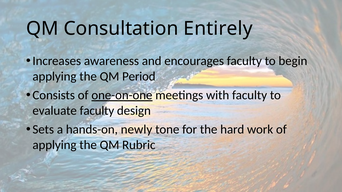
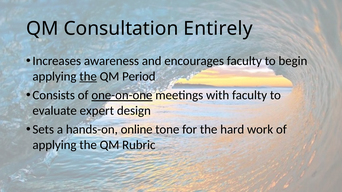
the at (88, 76) underline: none -> present
evaluate faculty: faculty -> expert
newly: newly -> online
